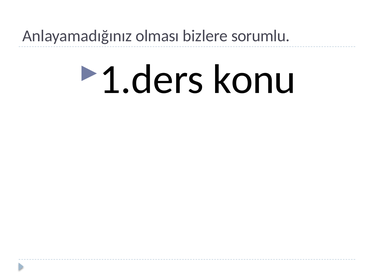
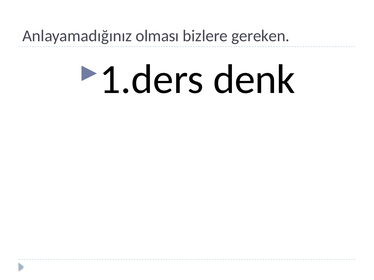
sorumlu: sorumlu -> gereken
konu: konu -> denk
